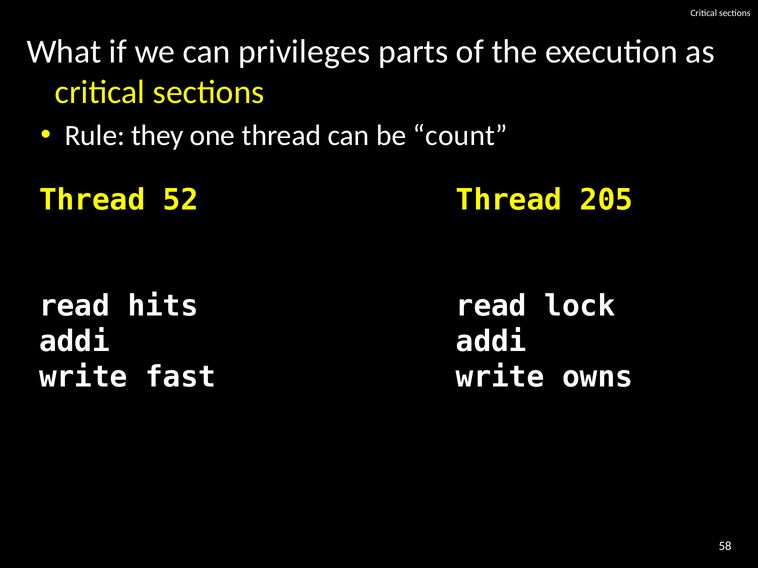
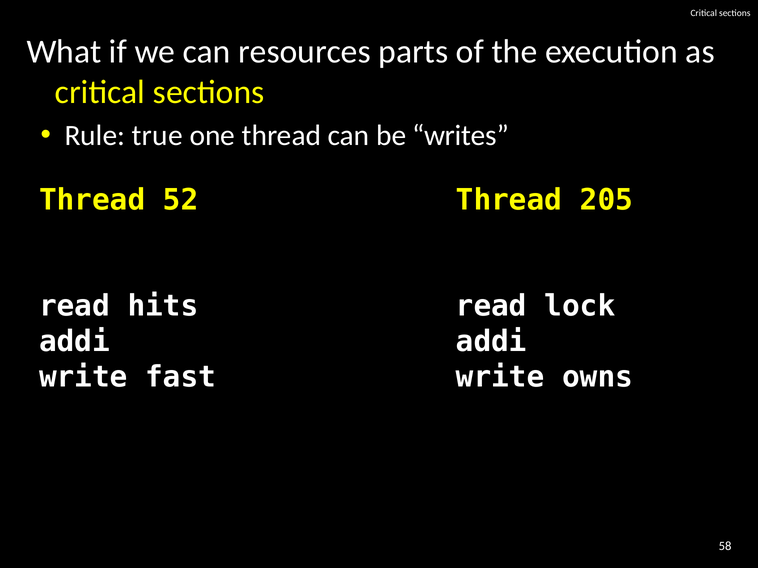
privileges: privileges -> resources
they: they -> true
count: count -> writes
